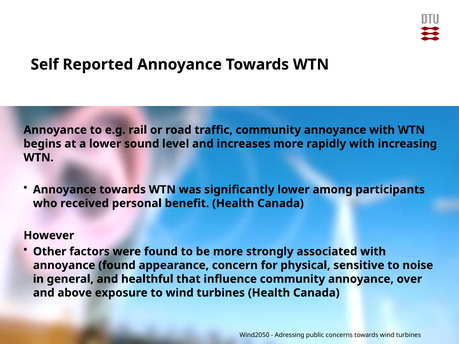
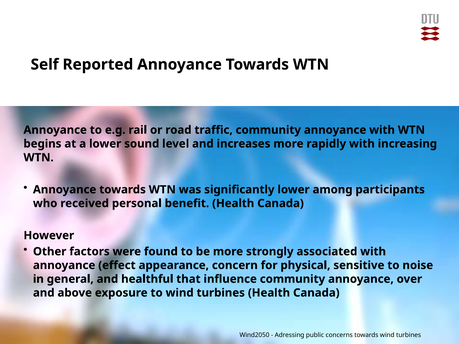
annoyance found: found -> effect
